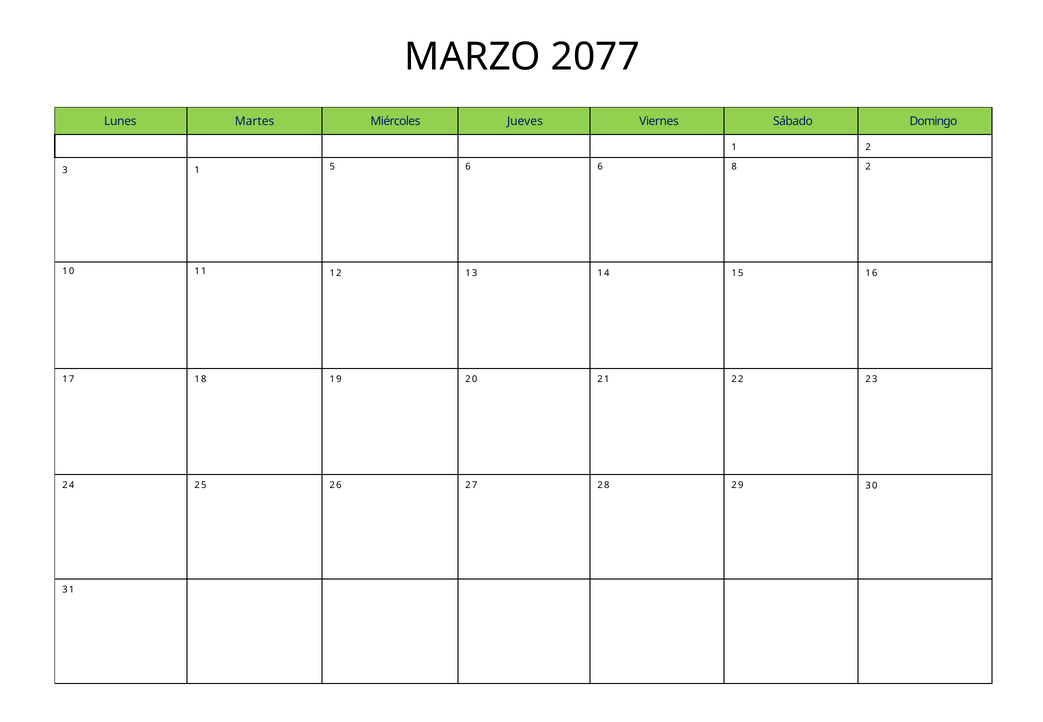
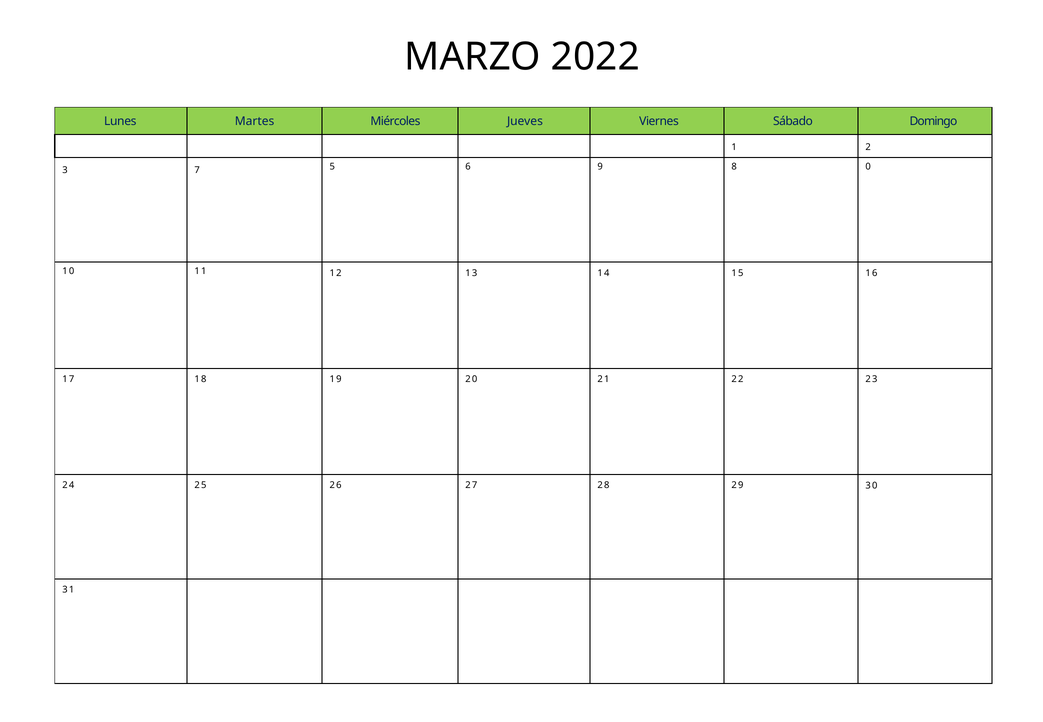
2077: 2077 -> 2022
3 1: 1 -> 7
6 6: 6 -> 9
8 2: 2 -> 0
